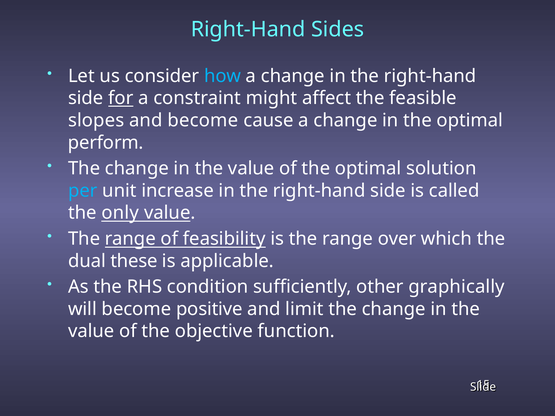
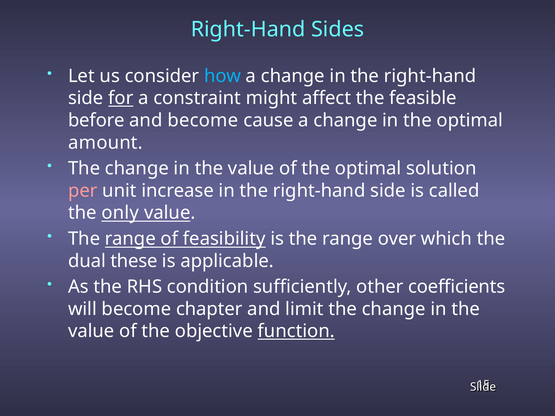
slopes: slopes -> before
perform: perform -> amount
per colour: light blue -> pink
graphically: graphically -> coefficients
positive: positive -> chapter
function underline: none -> present
